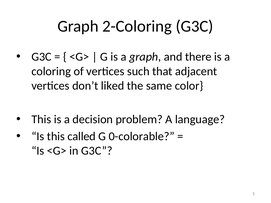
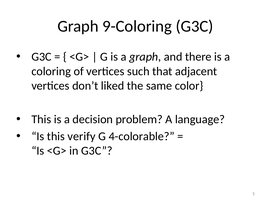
2-Coloring: 2-Coloring -> 9-Coloring
called: called -> verify
0-colorable: 0-colorable -> 4-colorable
